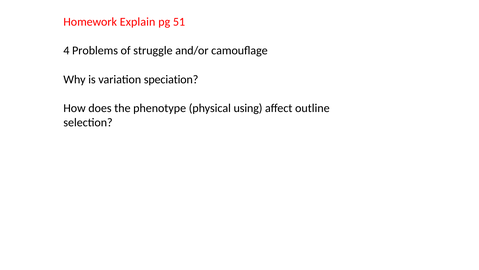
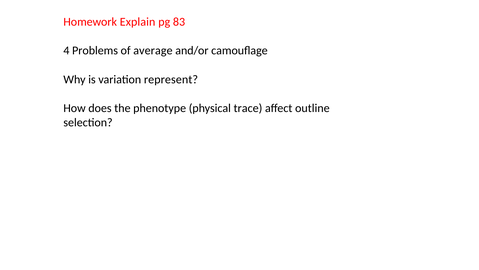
51: 51 -> 83
struggle: struggle -> average
speciation: speciation -> represent
using: using -> trace
